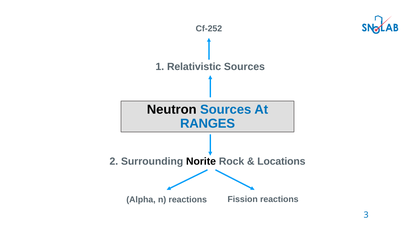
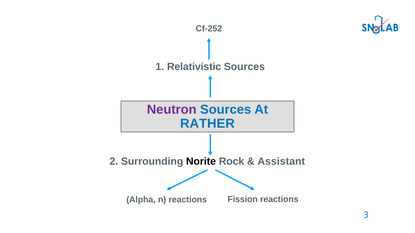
Neutron colour: black -> purple
RANGES: RANGES -> RATHER
Locations: Locations -> Assistant
